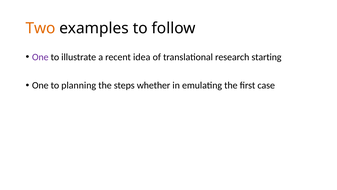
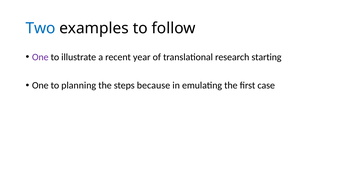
Two colour: orange -> blue
idea: idea -> year
whether: whether -> because
